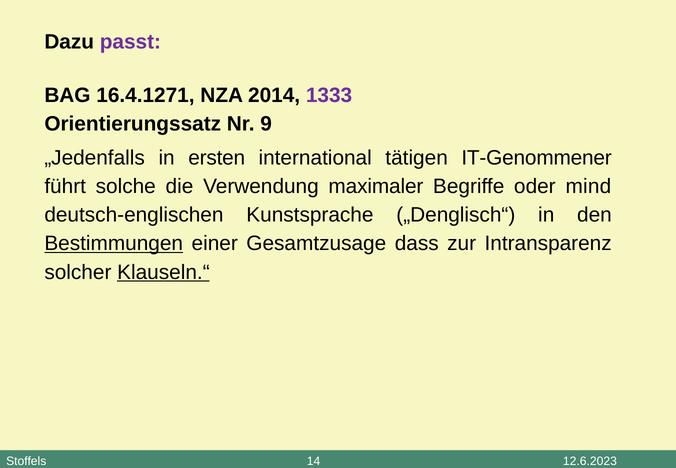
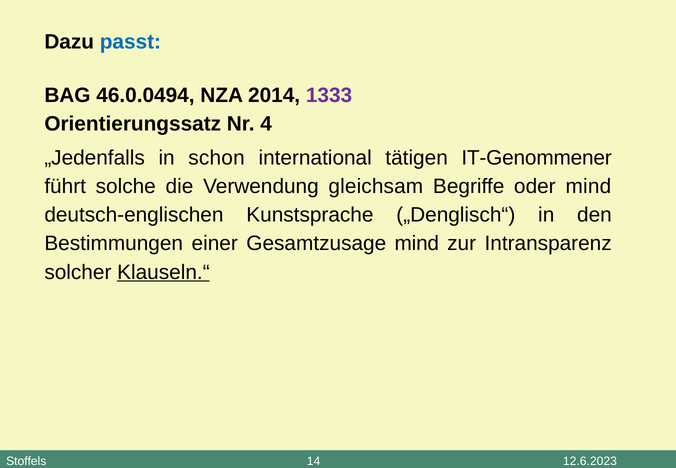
passt colour: purple -> blue
16.4.1271: 16.4.1271 -> 46.0.0494
9: 9 -> 4
ersten: ersten -> schon
maximaler: maximaler -> gleichsam
Bestimmungen underline: present -> none
Gesamtzusage dass: dass -> mind
